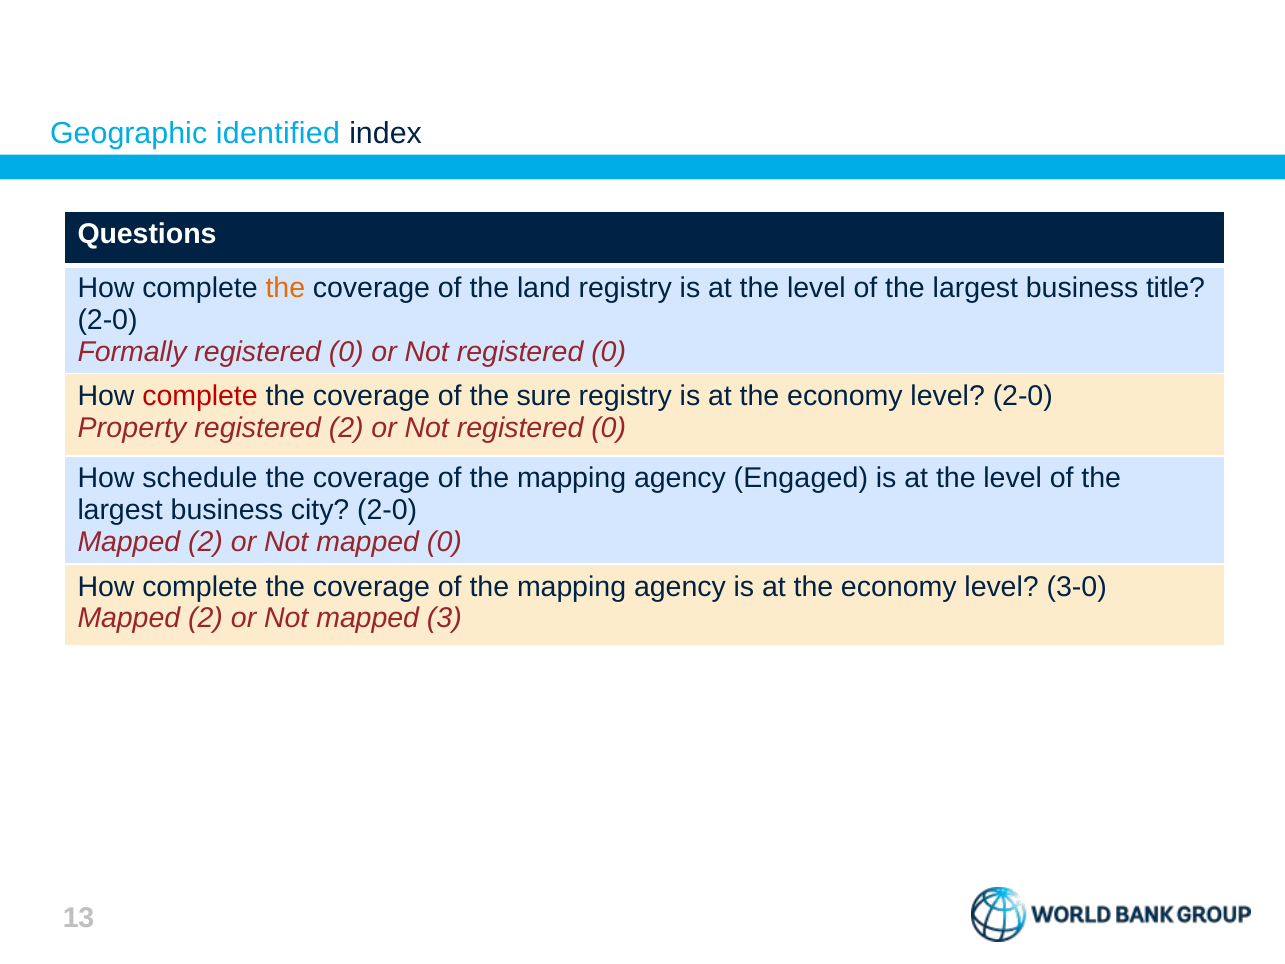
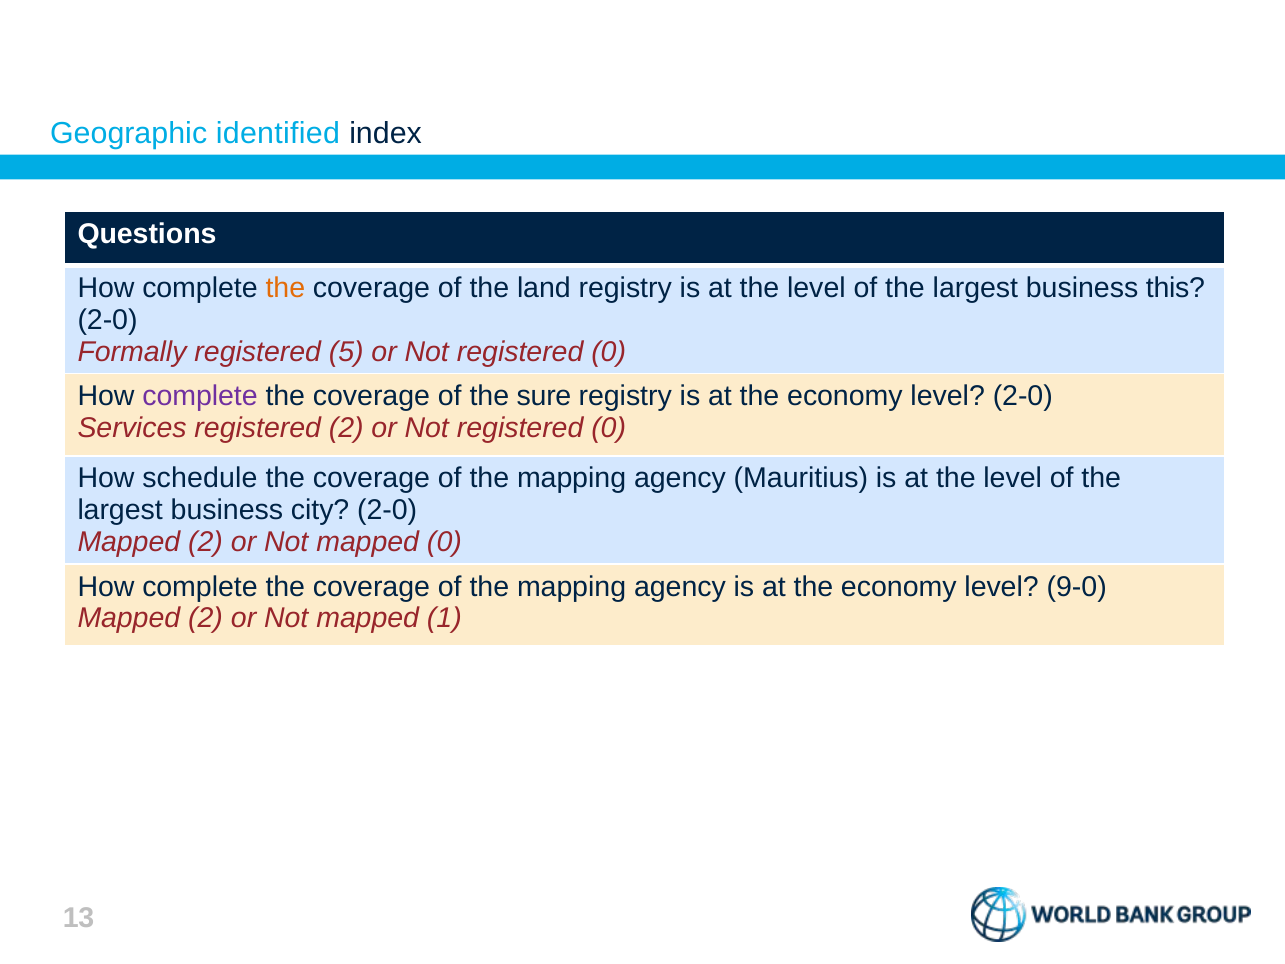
title: title -> this
Formally registered 0: 0 -> 5
complete at (200, 396) colour: red -> purple
Property: Property -> Services
Engaged: Engaged -> Mauritius
3-0: 3-0 -> 9-0
3: 3 -> 1
